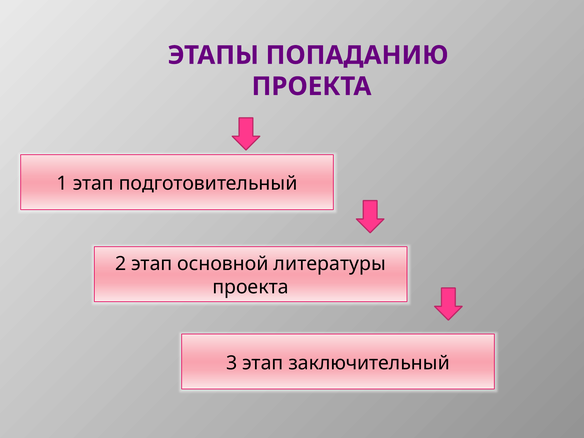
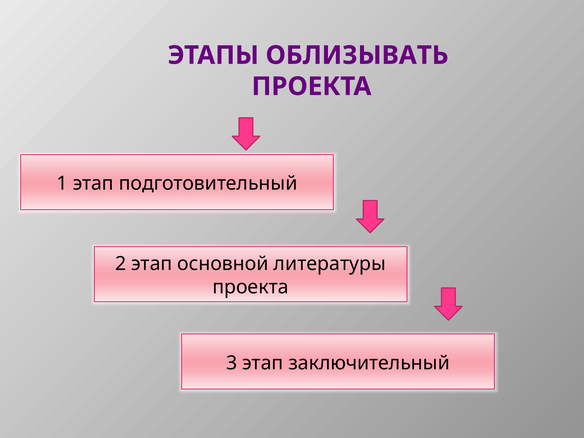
ПОПАДАНИЮ: ПОПАДАНИЮ -> ОБЛИЗЫВАТЬ
